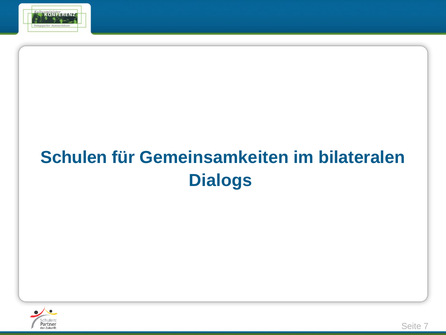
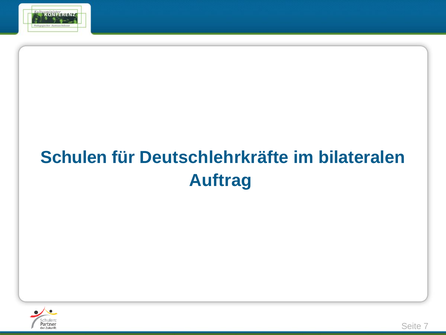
Gemeinsamkeiten: Gemeinsamkeiten -> Deutschlehrkräfte
Dialogs: Dialogs -> Auftrag
